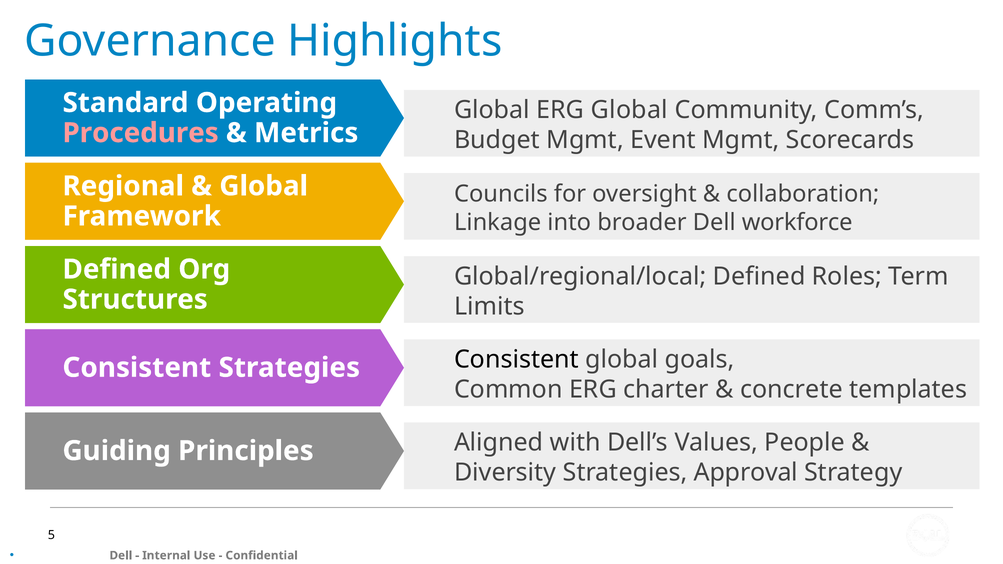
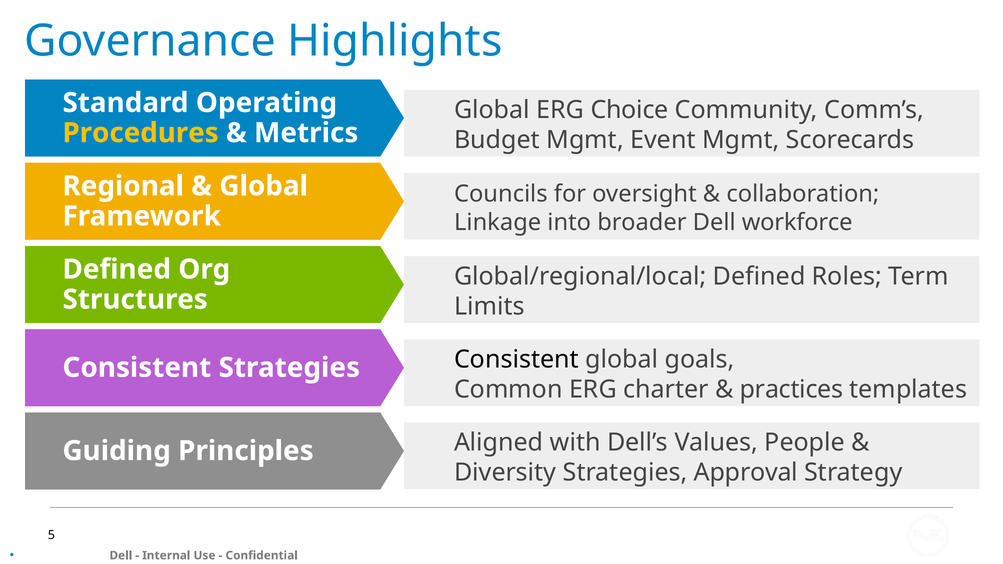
ERG Global: Global -> Choice
Procedures colour: pink -> yellow
concrete: concrete -> practices
